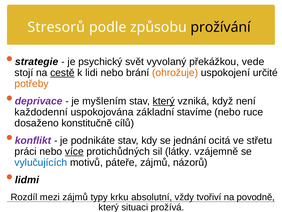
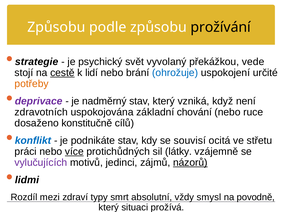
Stresorů at (56, 27): Stresorů -> Způsobu
lidi: lidi -> lidí
ohrožuje colour: orange -> blue
myšlením: myšlením -> nadměrný
který at (164, 101) underline: present -> none
každodenní: každodenní -> zdravotních
stavíme: stavíme -> chování
konflikt colour: purple -> blue
jednání: jednání -> souvisí
vylučujících colour: blue -> purple
páteře: páteře -> jedinci
názorů underline: none -> present
mezi zájmů: zájmů -> zdraví
krku: krku -> smrt
tvořiví: tvořiví -> smysl
